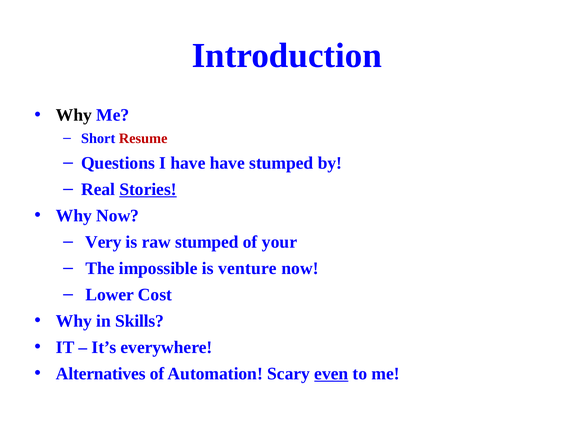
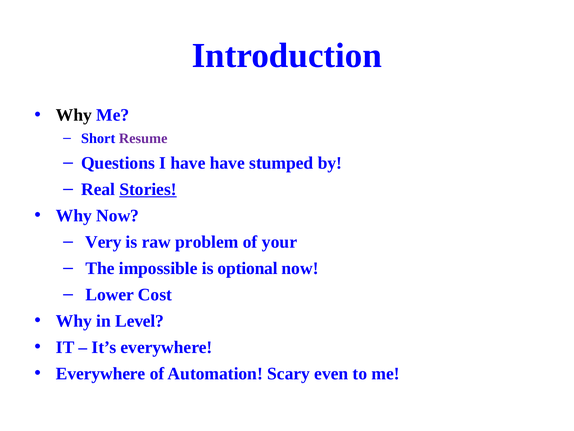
Resume colour: red -> purple
raw stumped: stumped -> problem
venture: venture -> optional
Skills: Skills -> Level
Alternatives at (101, 373): Alternatives -> Everywhere
even underline: present -> none
